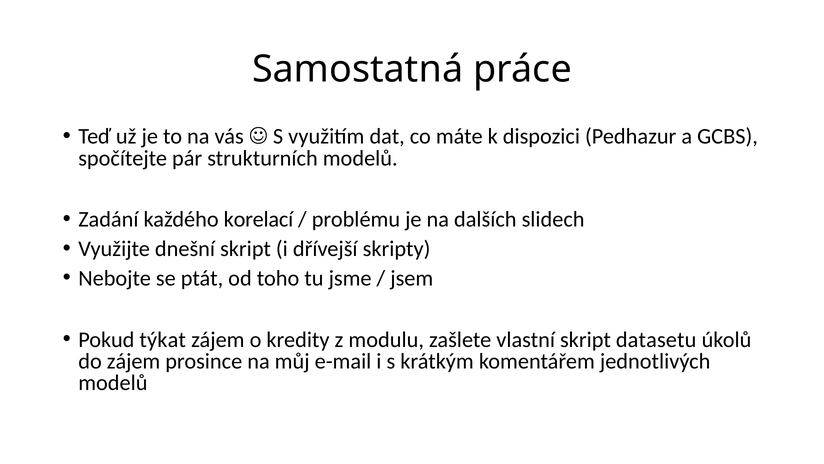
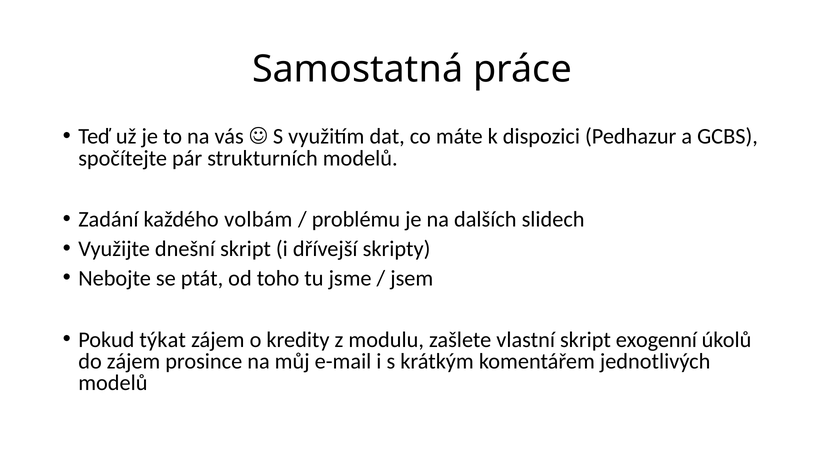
korelací: korelací -> volbám
datasetu: datasetu -> exogenní
